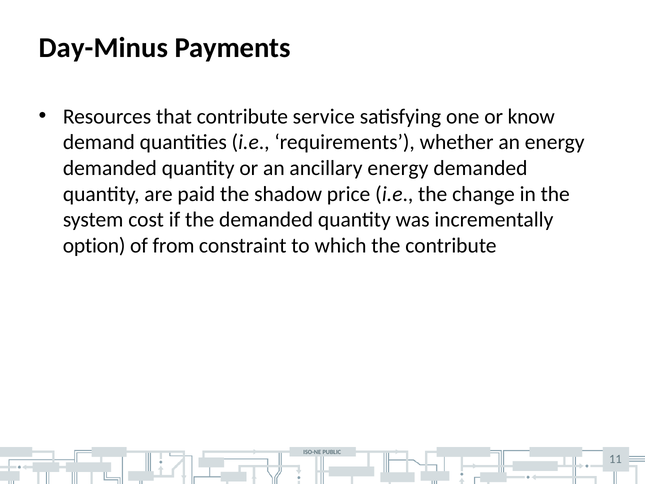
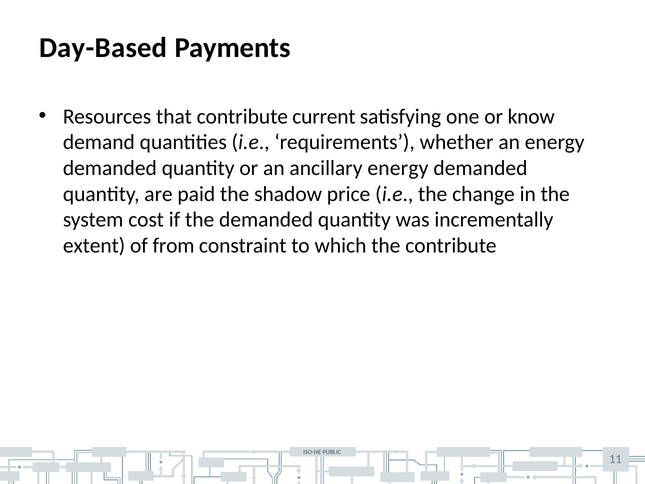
Day-Minus: Day-Minus -> Day-Based
service: service -> current
option: option -> extent
